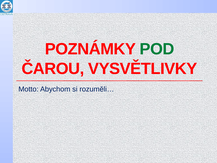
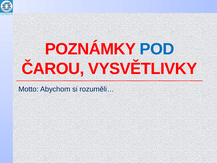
POD colour: green -> blue
